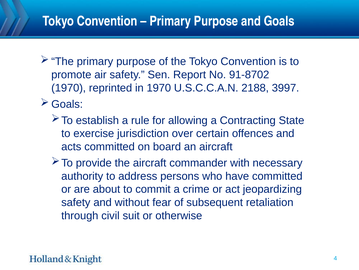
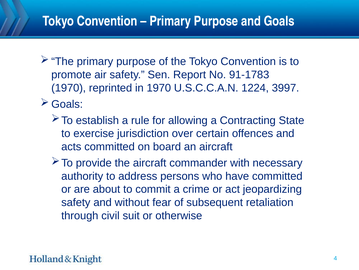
91-8702: 91-8702 -> 91-1783
2188: 2188 -> 1224
